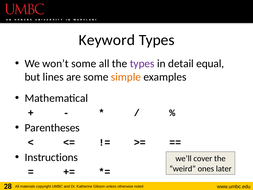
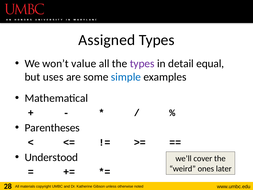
Keyword: Keyword -> Assigned
won’t some: some -> value
lines: lines -> uses
simple colour: orange -> blue
Instructions: Instructions -> Understood
